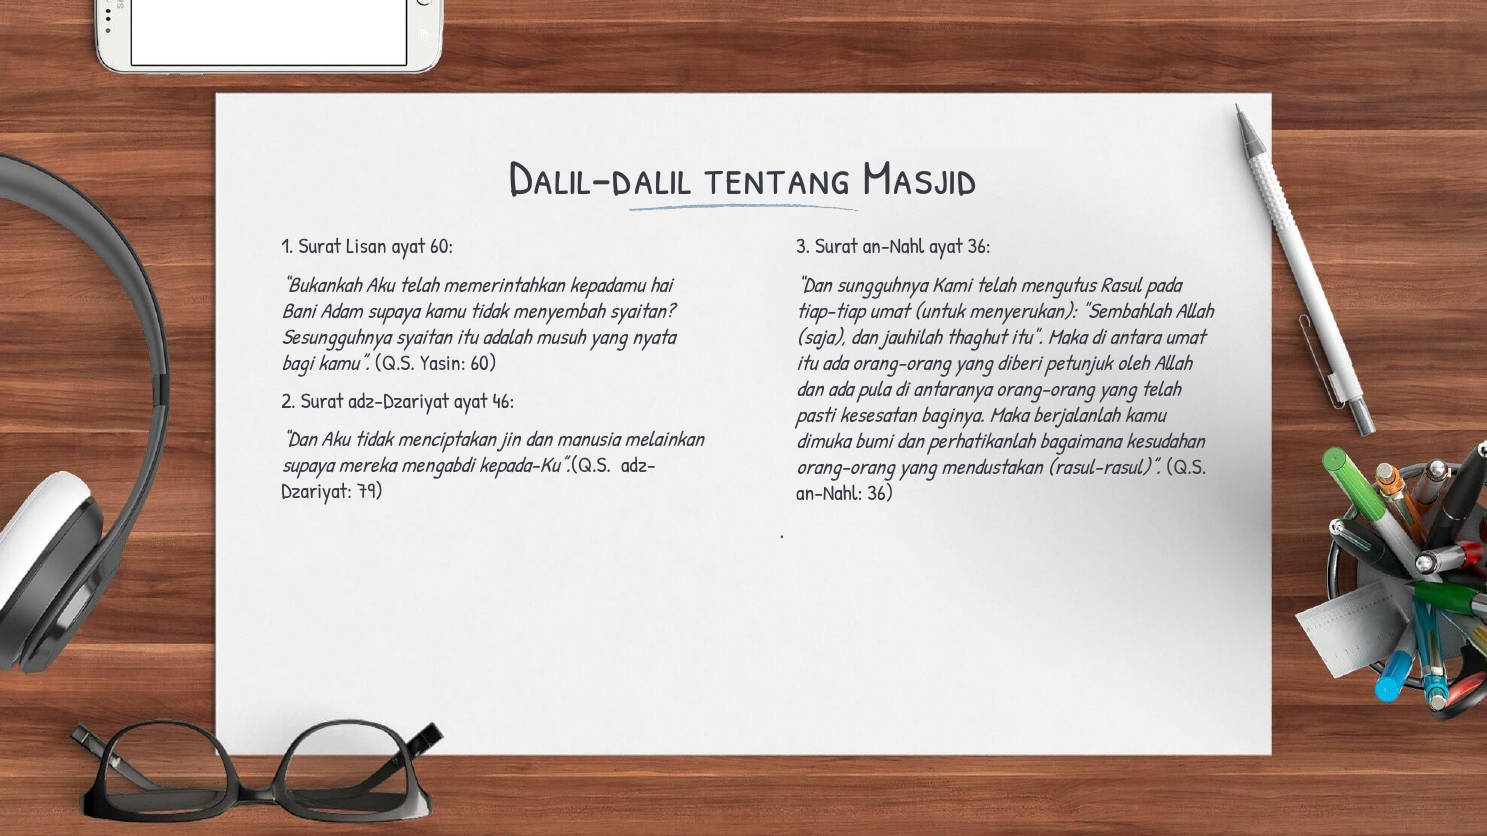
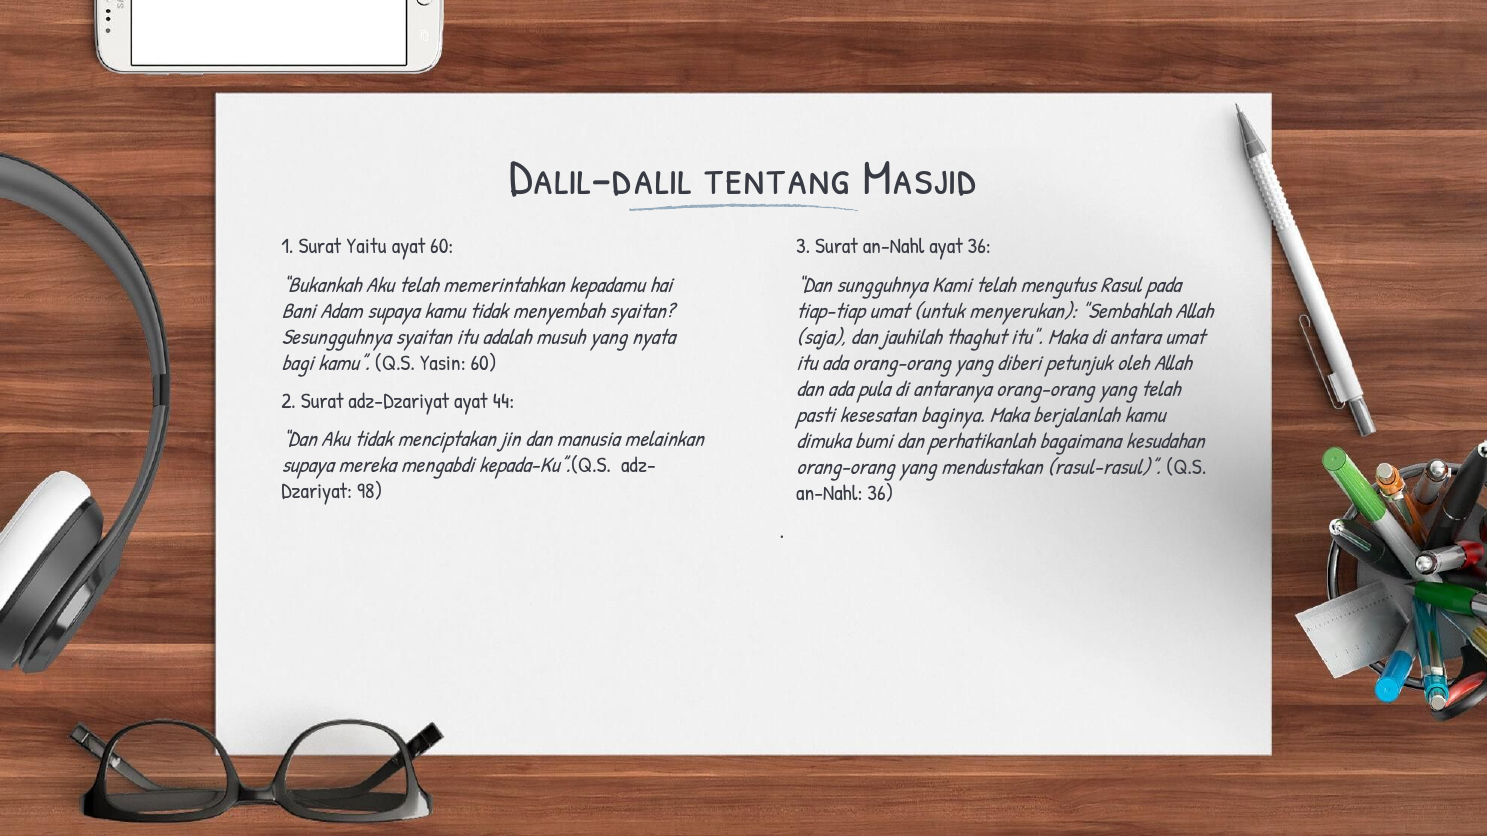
Lisan: Lisan -> Yaitu
46: 46 -> 44
79: 79 -> 98
